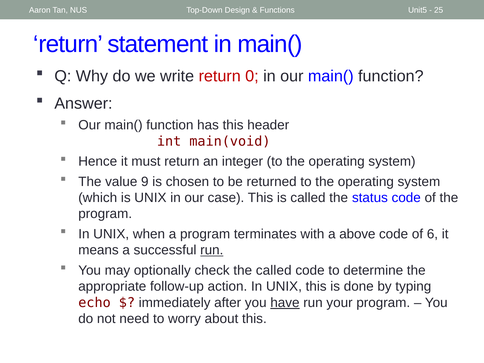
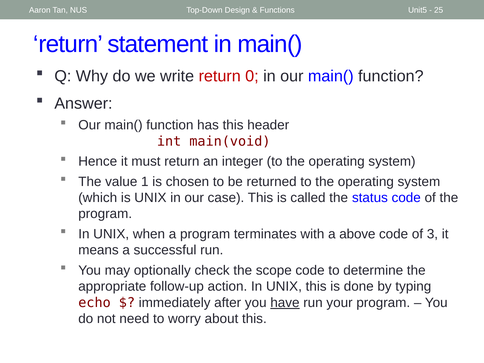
9: 9 -> 1
6: 6 -> 3
run at (212, 250) underline: present -> none
the called: called -> scope
